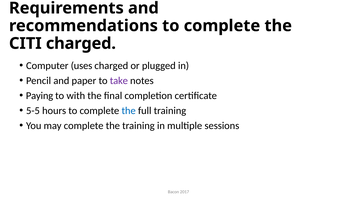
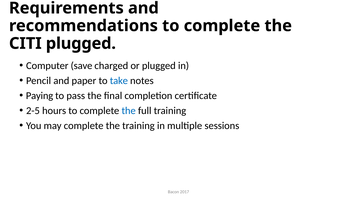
CITI charged: charged -> plugged
uses: uses -> save
take colour: purple -> blue
with: with -> pass
5-5: 5-5 -> 2-5
